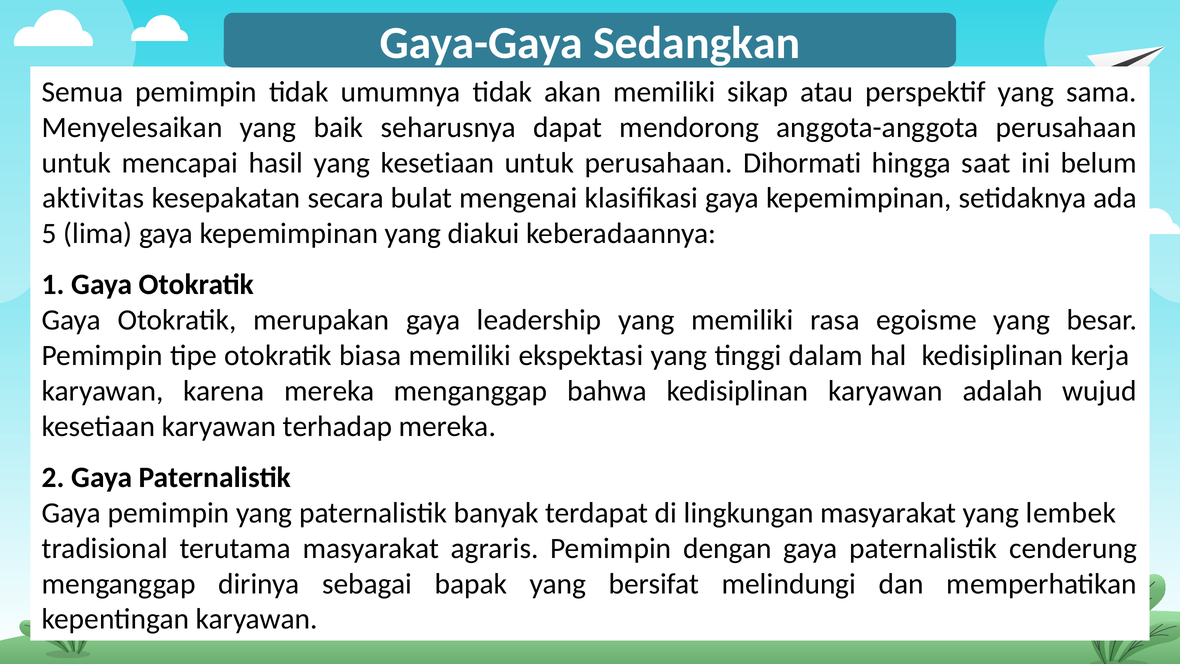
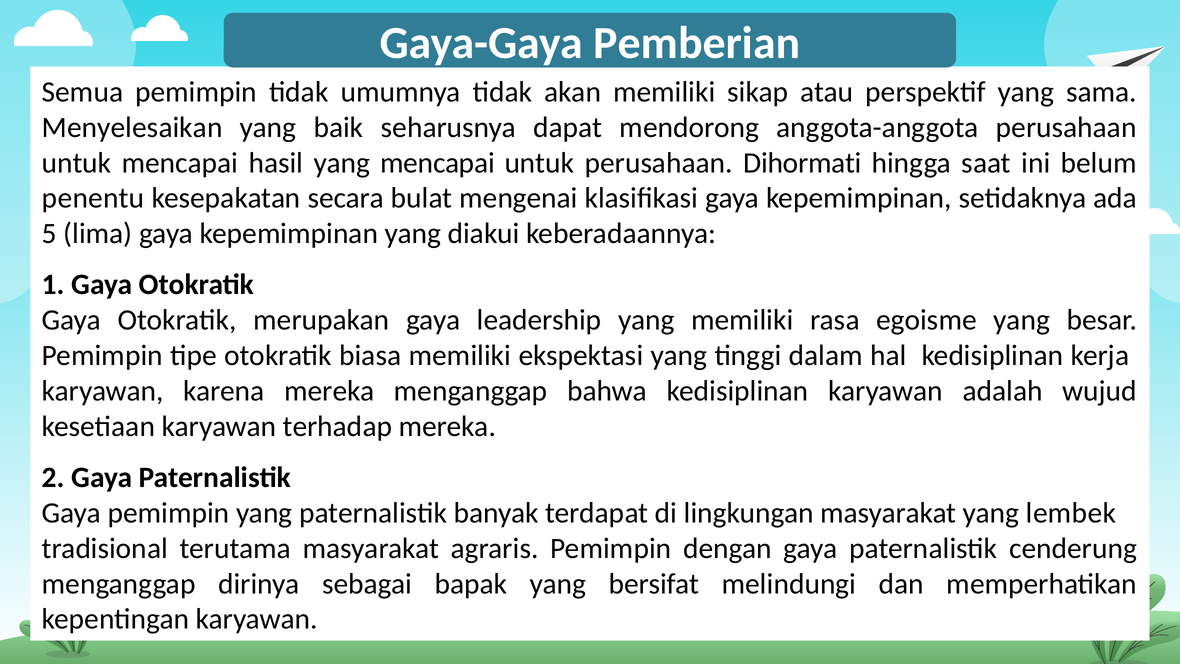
Sedangkan: Sedangkan -> Pemberian
yang kesetiaan: kesetiaan -> mencapai
aktivitas: aktivitas -> penentu
